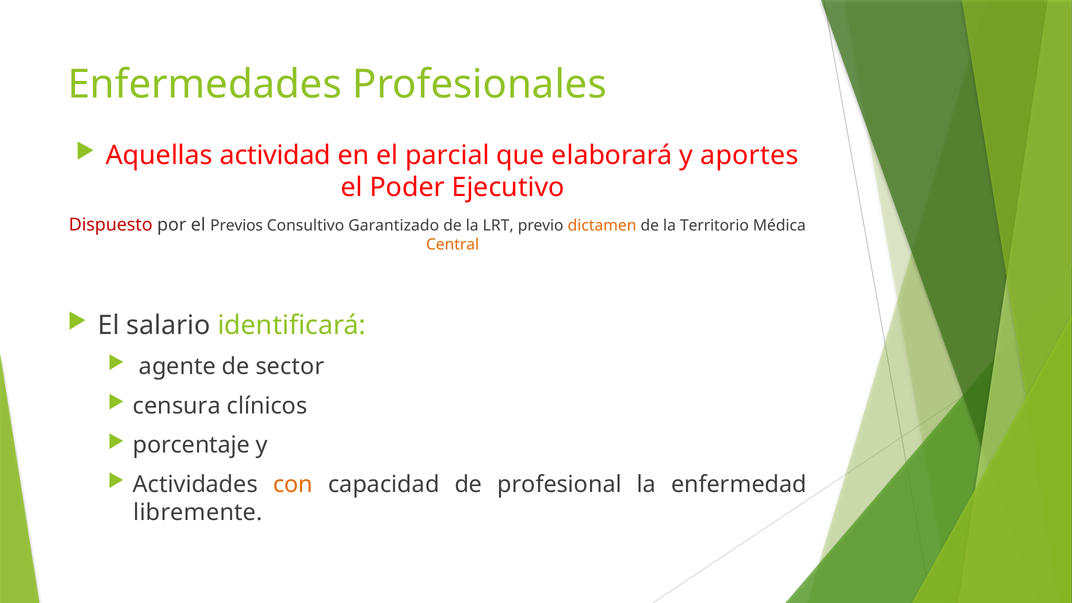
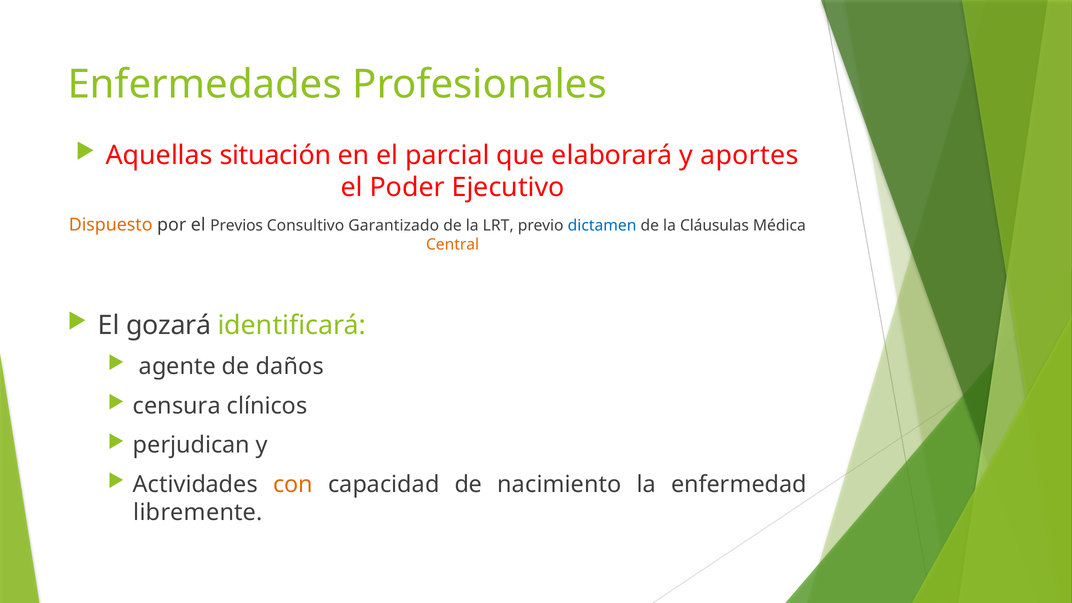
actividad: actividad -> situación
Dispuesto colour: red -> orange
dictamen colour: orange -> blue
Territorio: Territorio -> Cláusulas
salario: salario -> gozará
sector: sector -> daños
porcentaje: porcentaje -> perjudican
profesional: profesional -> nacimiento
